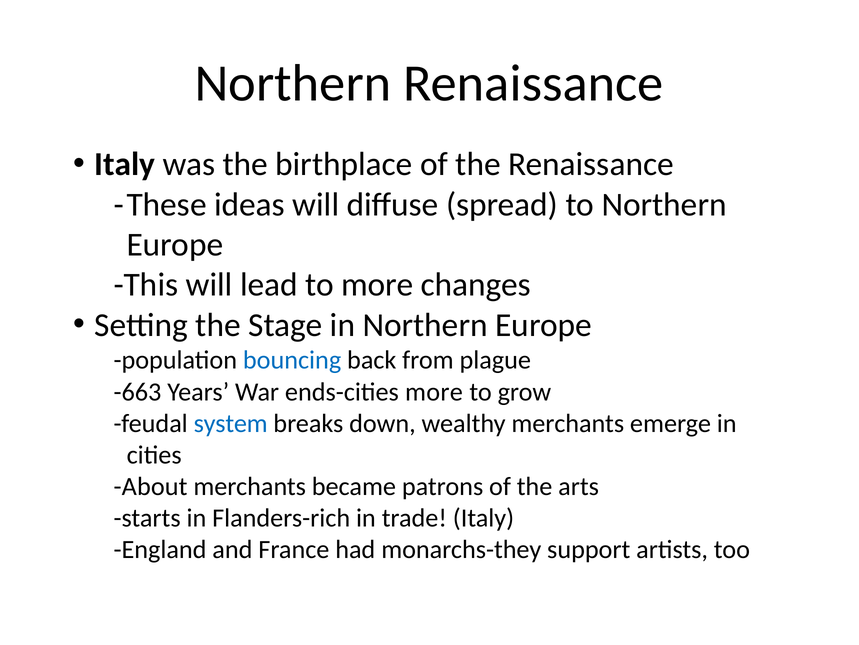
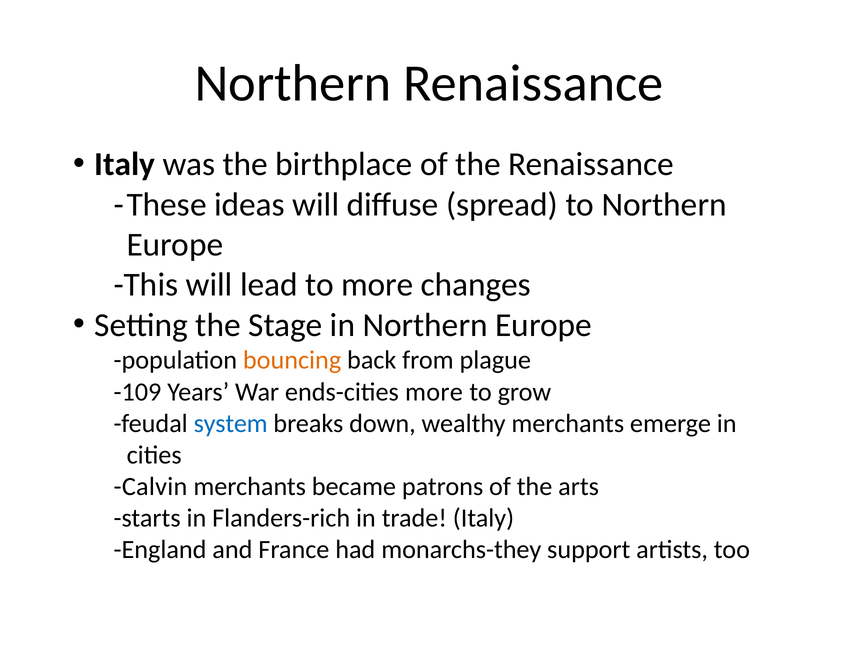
bouncing colour: blue -> orange
-663: -663 -> -109
About: About -> Calvin
